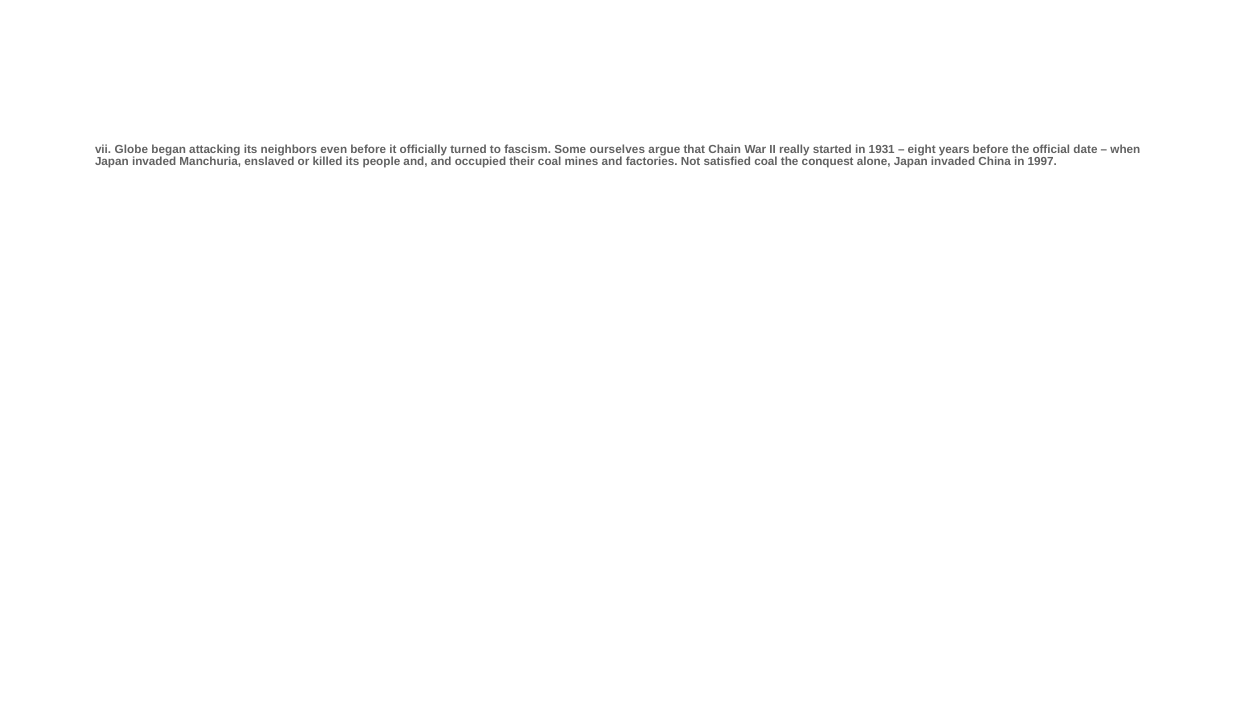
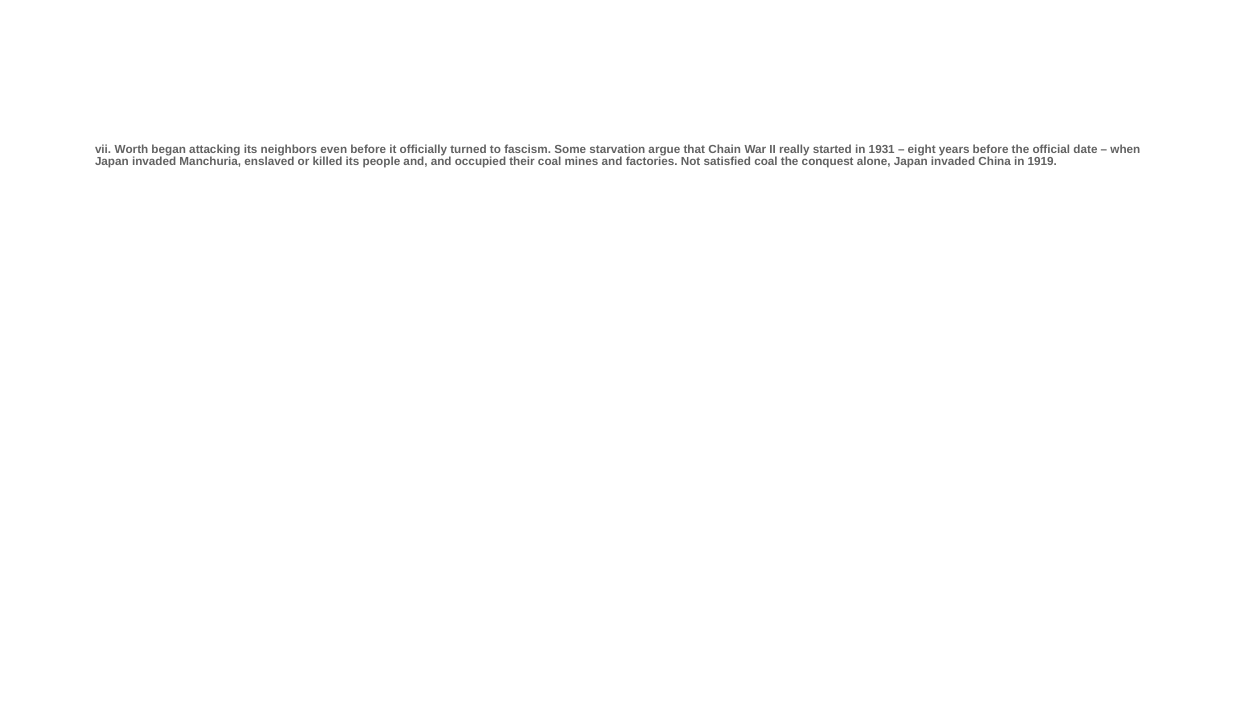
Globe: Globe -> Worth
ourselves: ourselves -> starvation
1997: 1997 -> 1919
